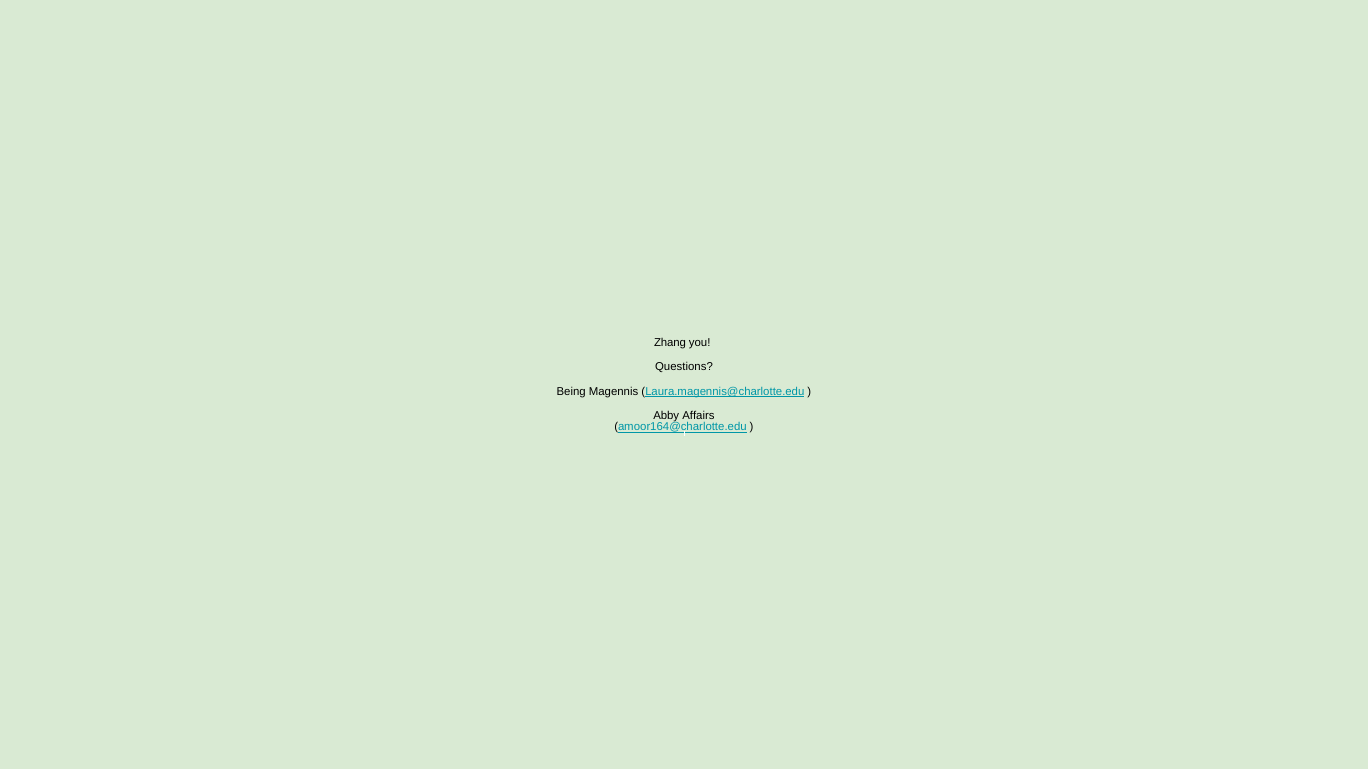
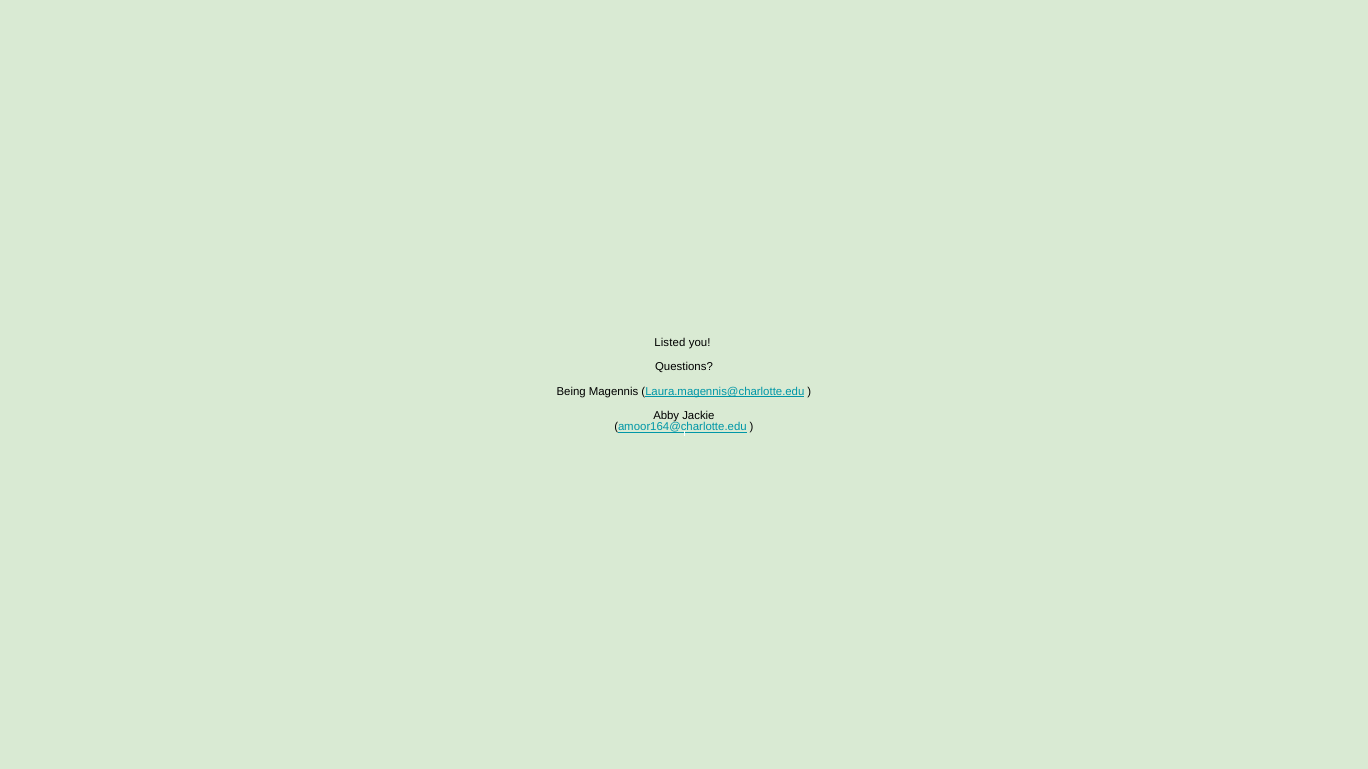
Zhang: Zhang -> Listed
Affairs: Affairs -> Jackie
